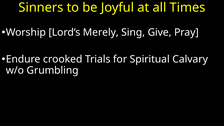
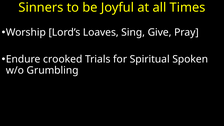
Merely: Merely -> Loaves
Calvary: Calvary -> Spoken
